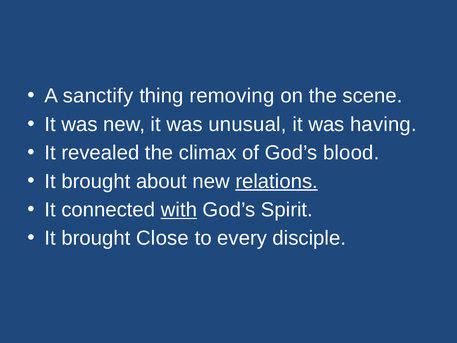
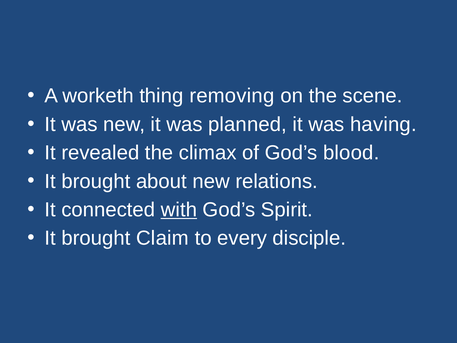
sanctify: sanctify -> worketh
unusual: unusual -> planned
relations underline: present -> none
Close: Close -> Claim
